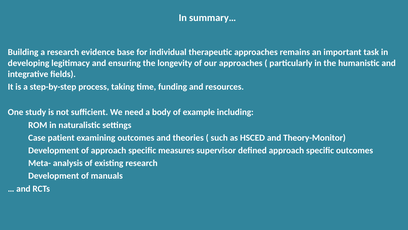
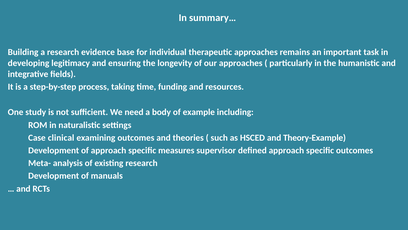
patient: patient -> clinical
Theory-Monitor: Theory-Monitor -> Theory-Example
